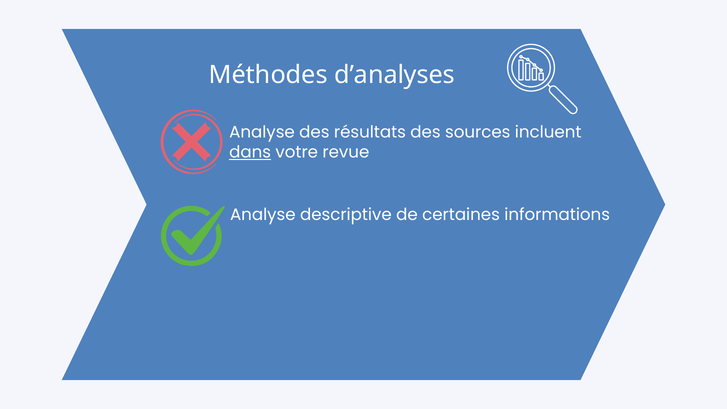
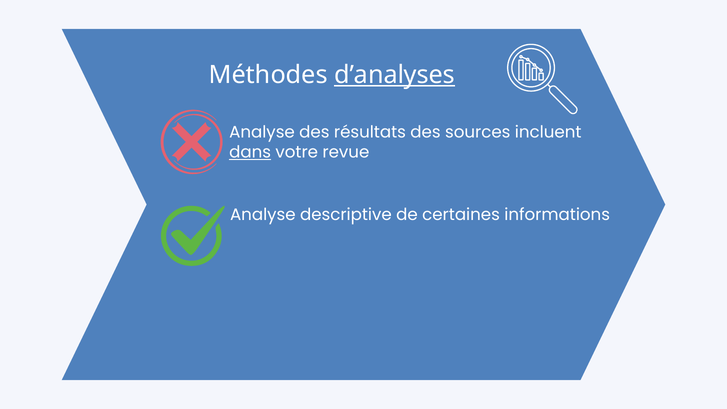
d’analyses underline: none -> present
